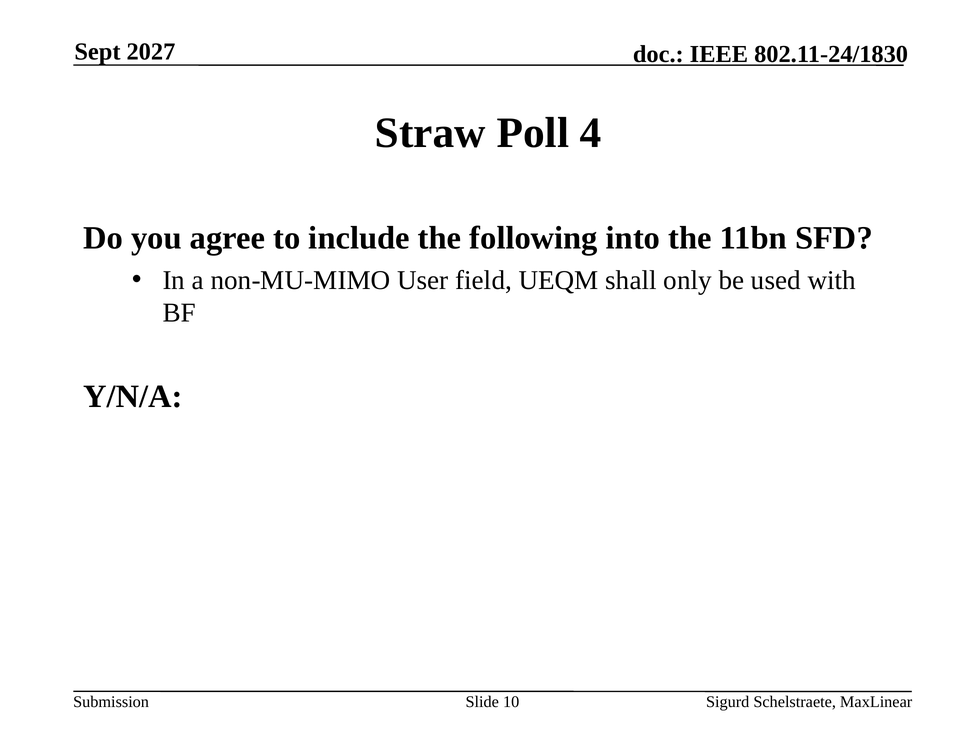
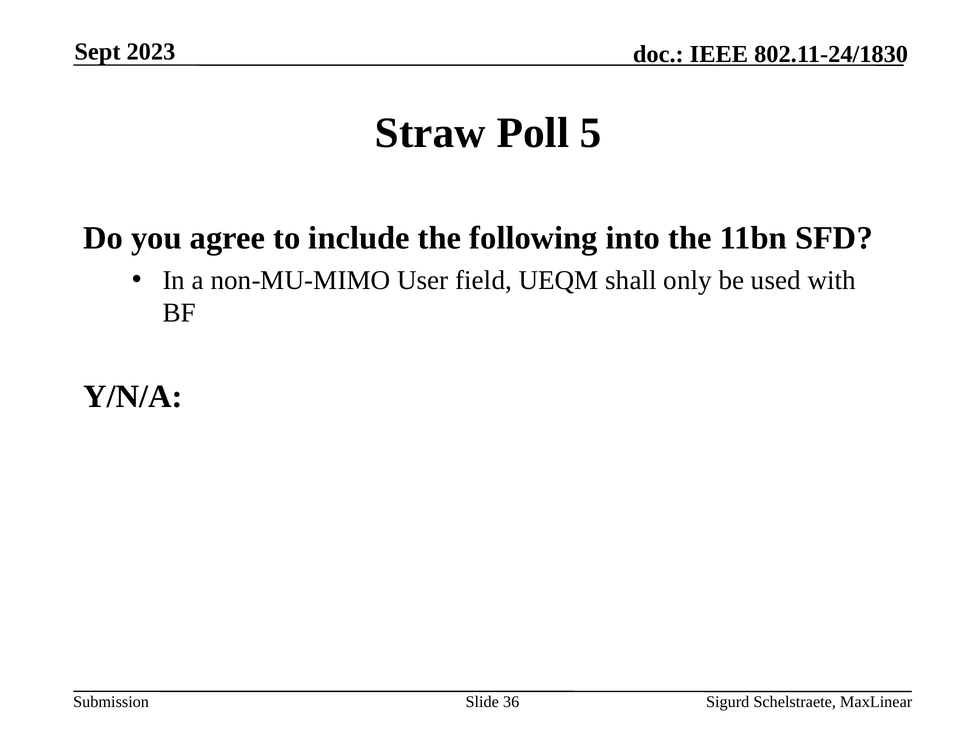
2027: 2027 -> 2023
4: 4 -> 5
10: 10 -> 36
